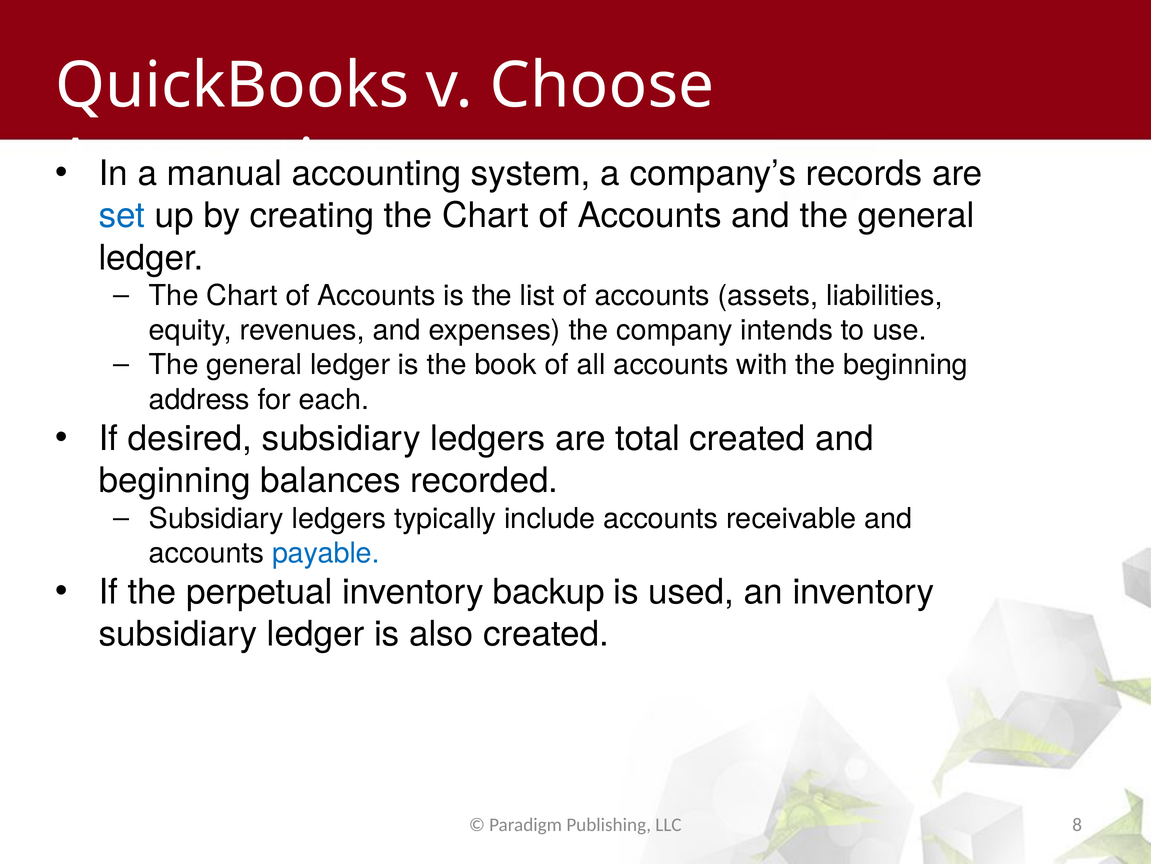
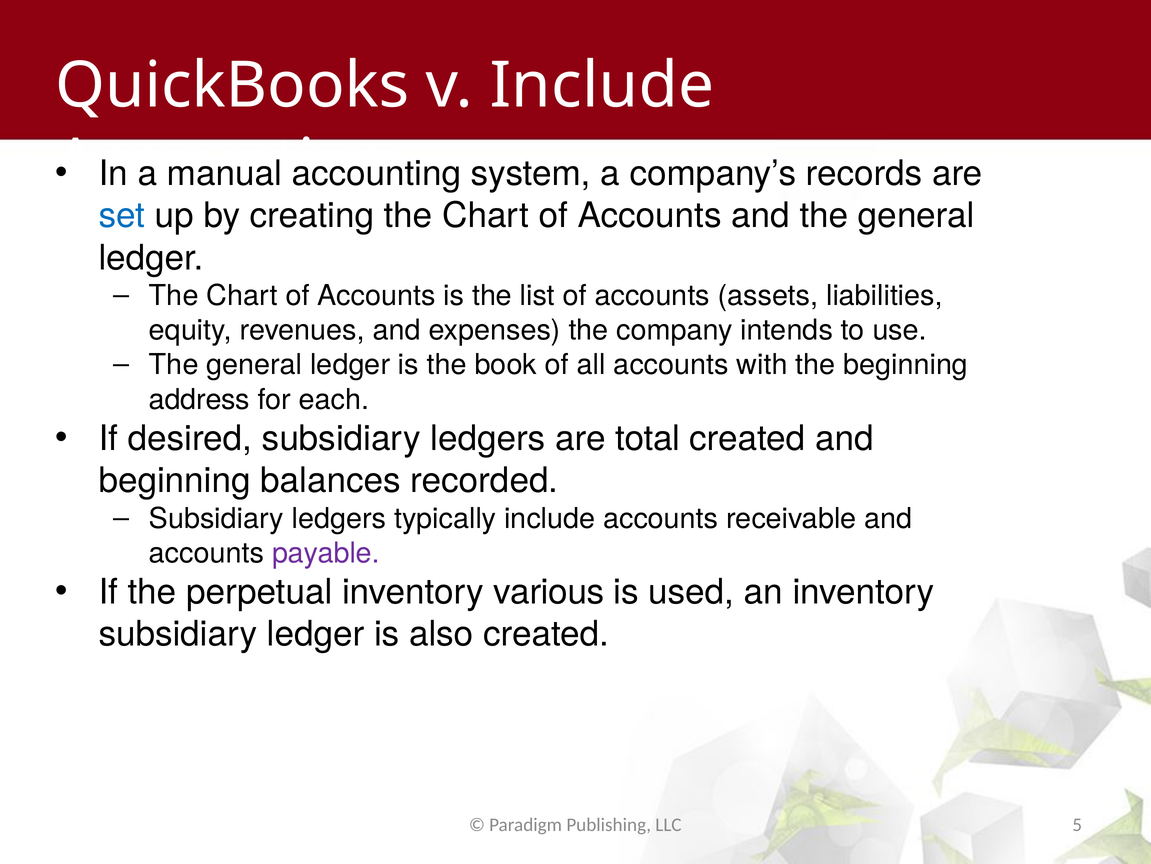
v Choose: Choose -> Include
payable colour: blue -> purple
backup: backup -> various
8: 8 -> 5
